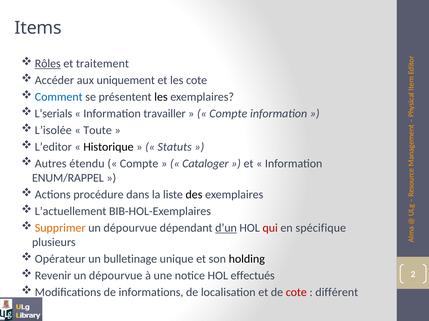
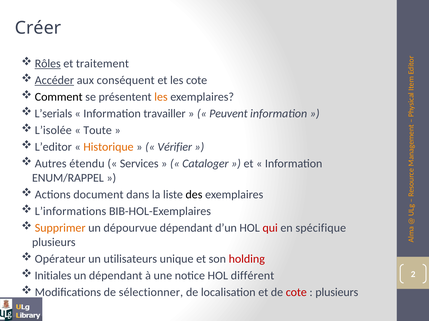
Items: Items -> Créer
Accéder underline: none -> present
uniquement: uniquement -> conséquent
Comment colour: blue -> black
les at (161, 97) colour: black -> orange
Compte at (228, 114): Compte -> Peuvent
Historique colour: black -> orange
Statuts: Statuts -> Vérifier
Compte at (139, 164): Compte -> Services
procédure: procédure -> document
L’actuellement: L’actuellement -> L’informations
d’un underline: present -> none
bulletinage: bulletinage -> utilisateurs
holding colour: black -> red
Revenir: Revenir -> Initiales
dépourvue at (116, 276): dépourvue -> dépendant
effectués: effectués -> différent
informations: informations -> sélectionner
différent at (337, 293): différent -> plusieurs
